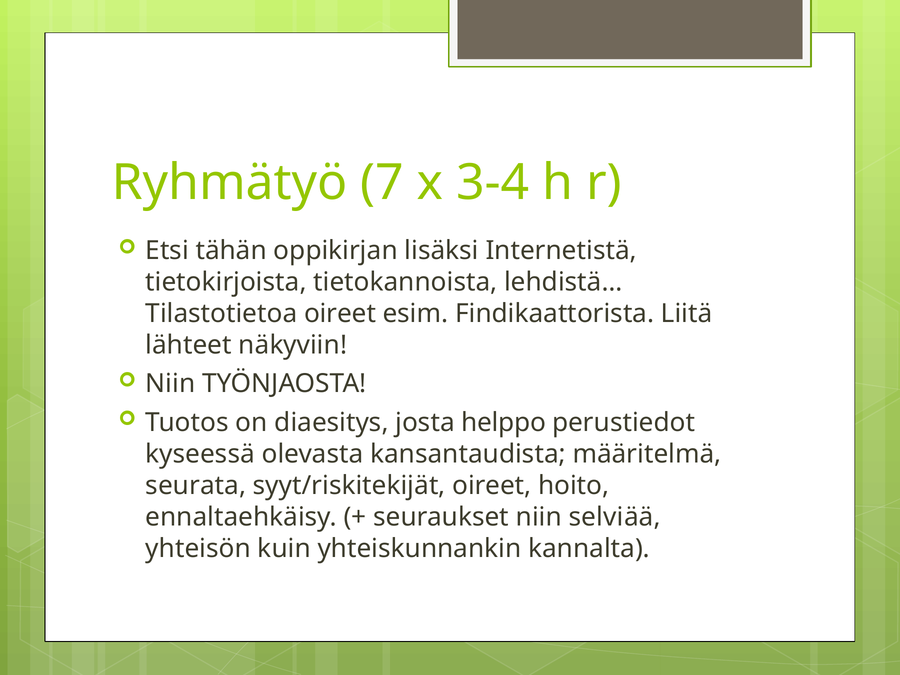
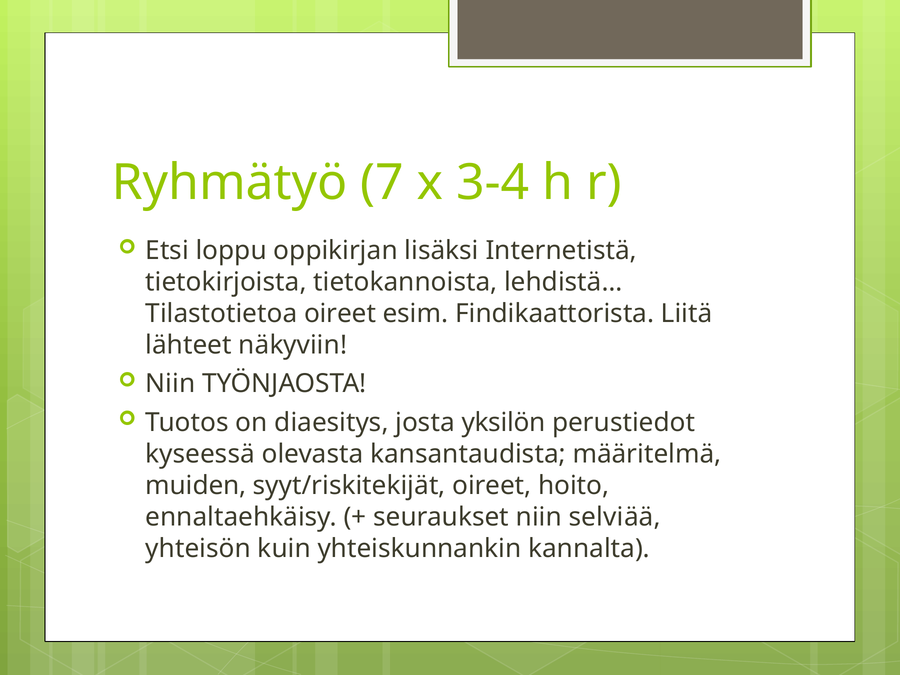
tähän: tähän -> loppu
helppo: helppo -> yksilön
seurata: seurata -> muiden
